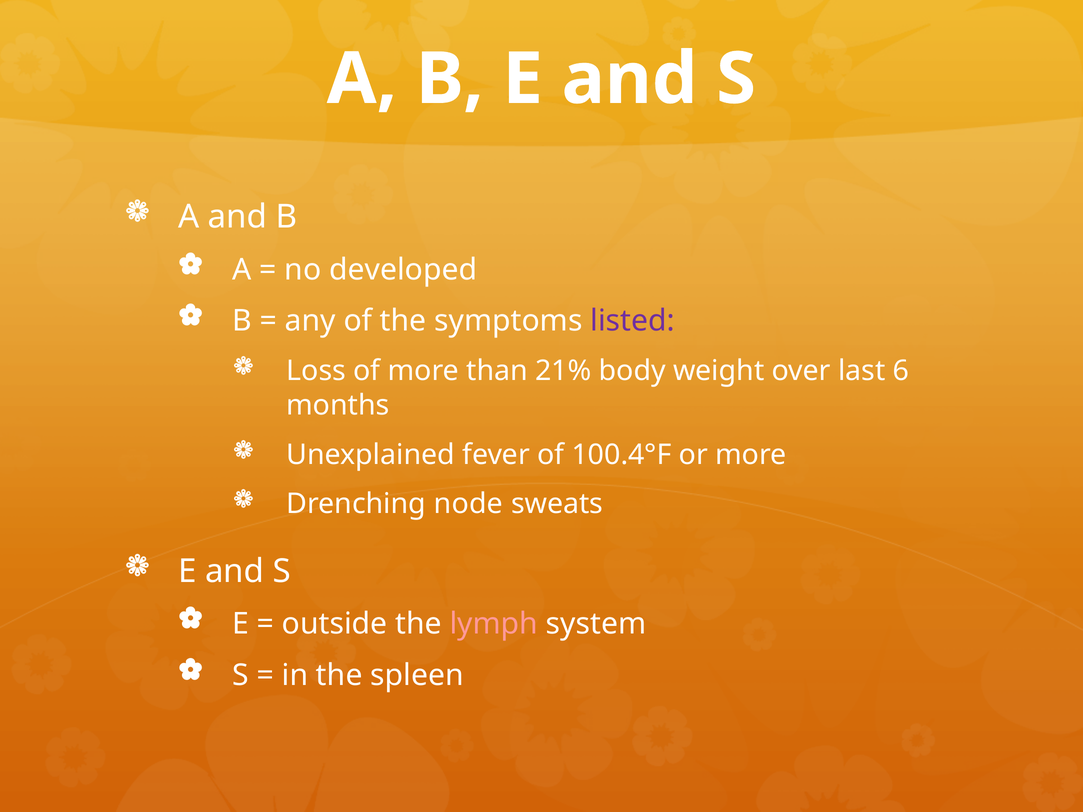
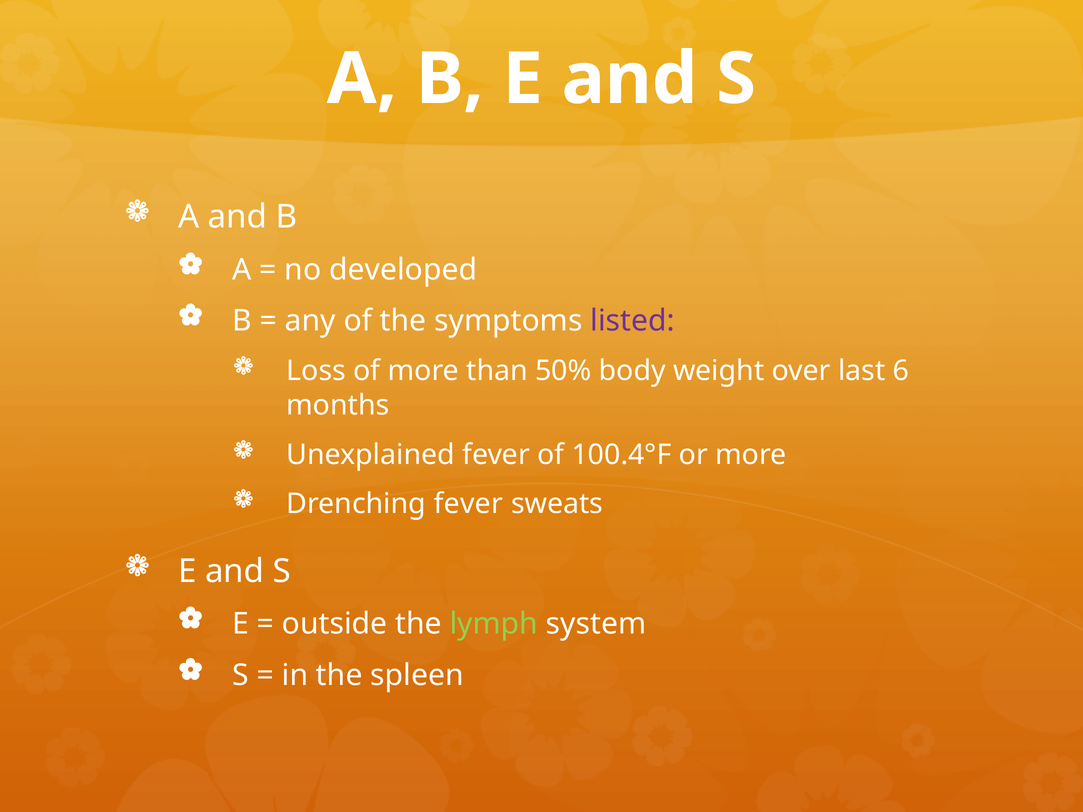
21%: 21% -> 50%
Drenching node: node -> fever
lymph colour: pink -> light green
